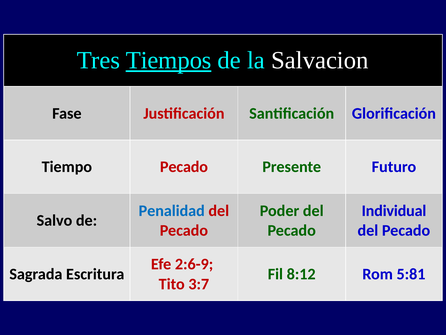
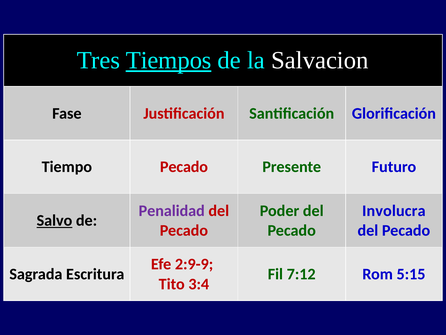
Penalidad colour: blue -> purple
Individual: Individual -> Involucra
Salvo underline: none -> present
2:6-9: 2:6-9 -> 2:9-9
8:12: 8:12 -> 7:12
5:81: 5:81 -> 5:15
3:7: 3:7 -> 3:4
